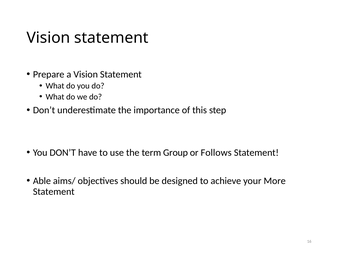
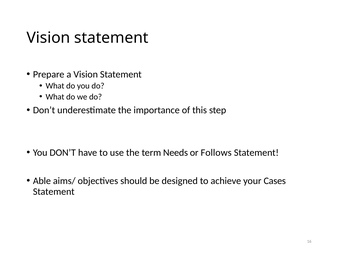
Group: Group -> Needs
More: More -> Cases
